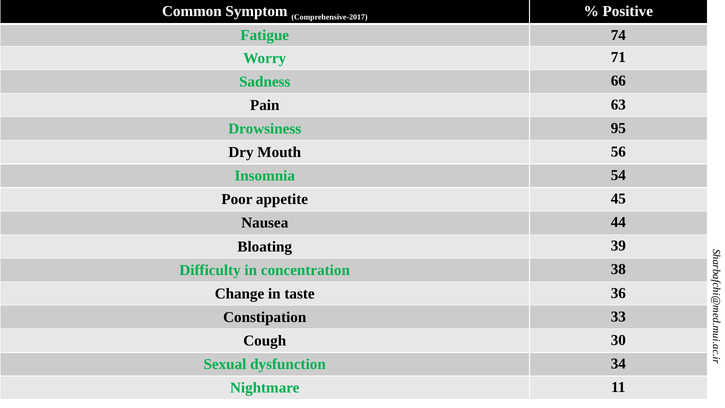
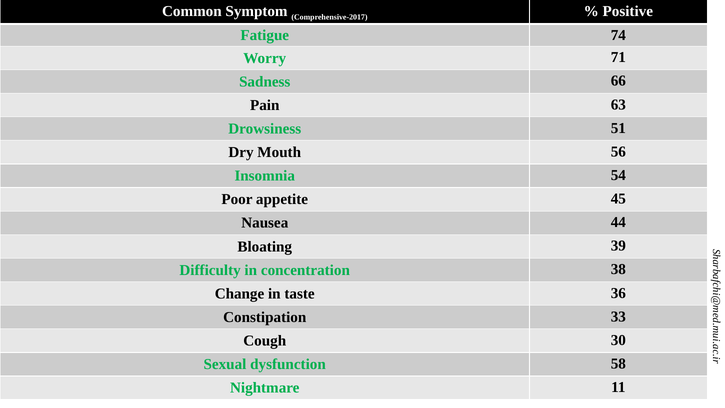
95: 95 -> 51
34: 34 -> 58
